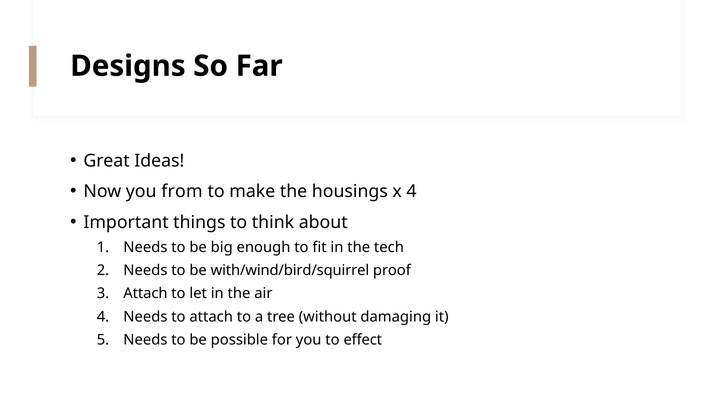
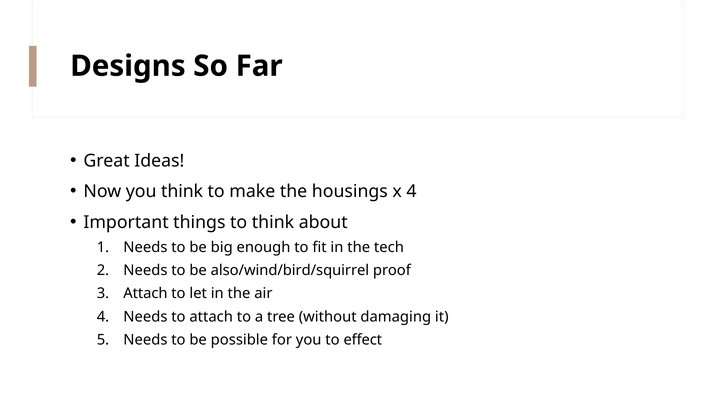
you from: from -> think
with/wind/bird/squirrel: with/wind/bird/squirrel -> also/wind/bird/squirrel
